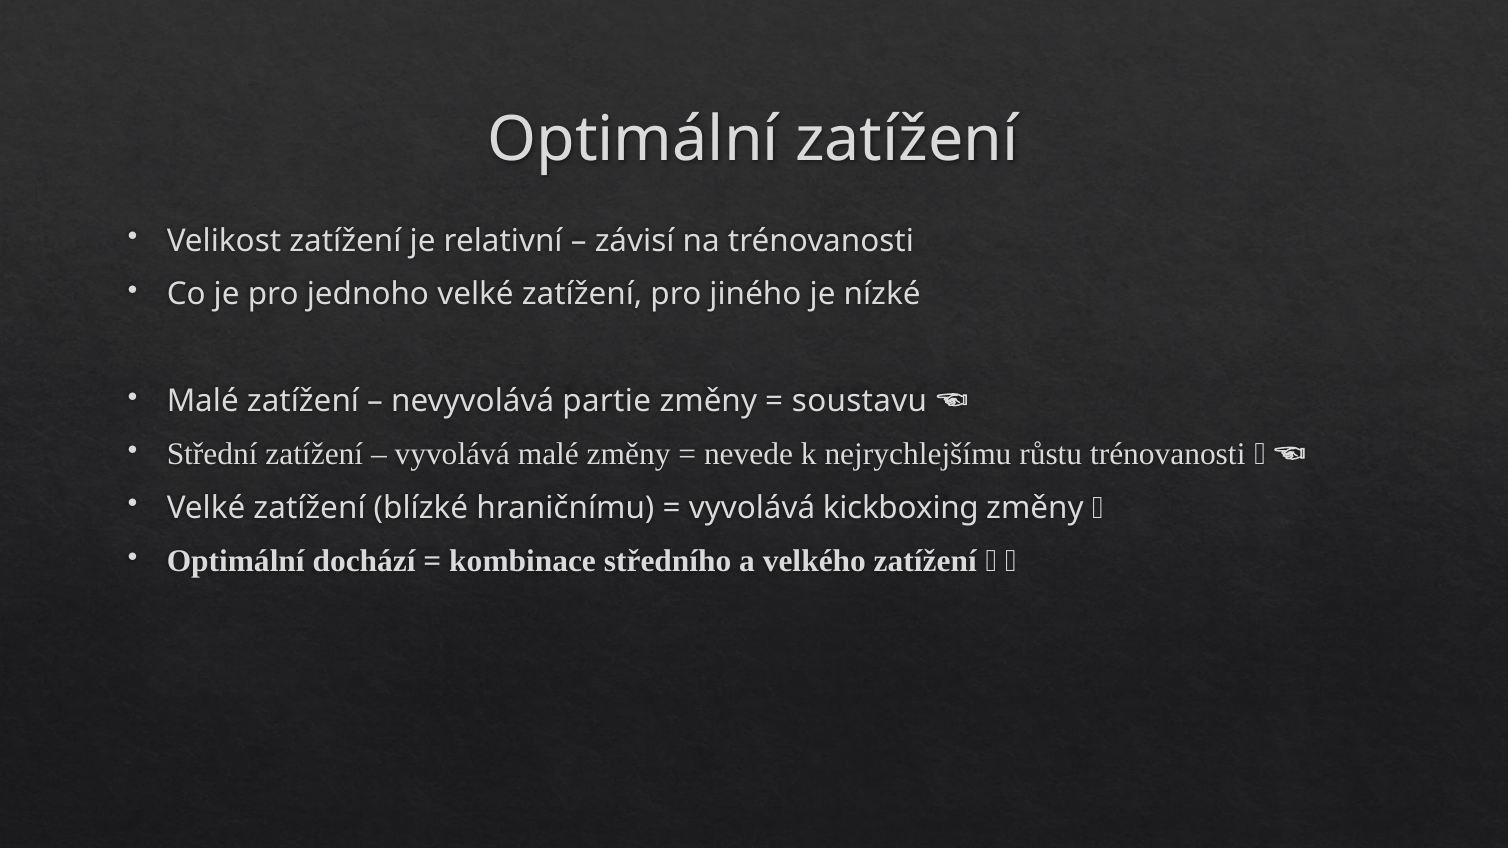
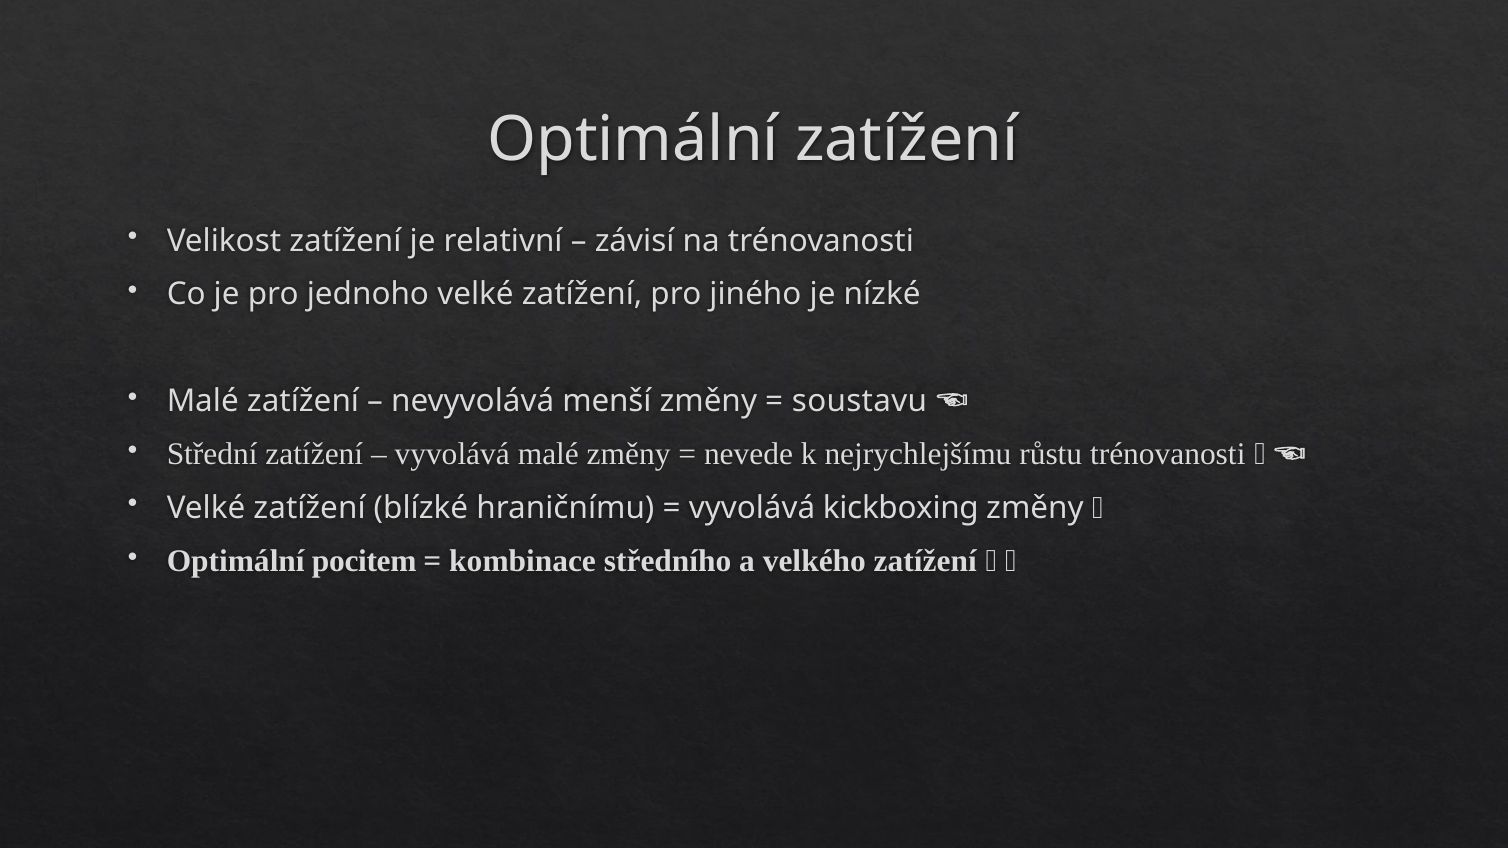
partie: partie -> menší
dochází: dochází -> pocitem
